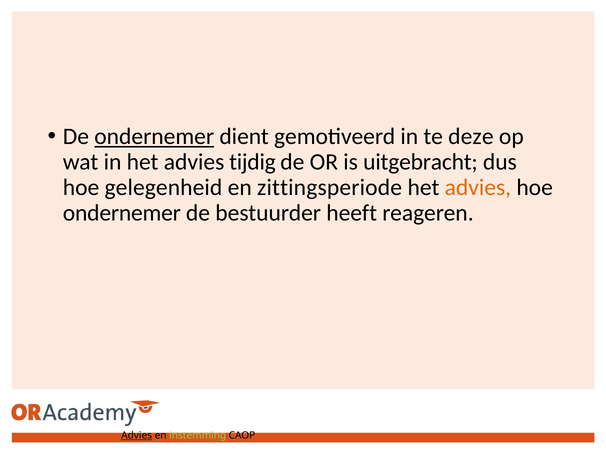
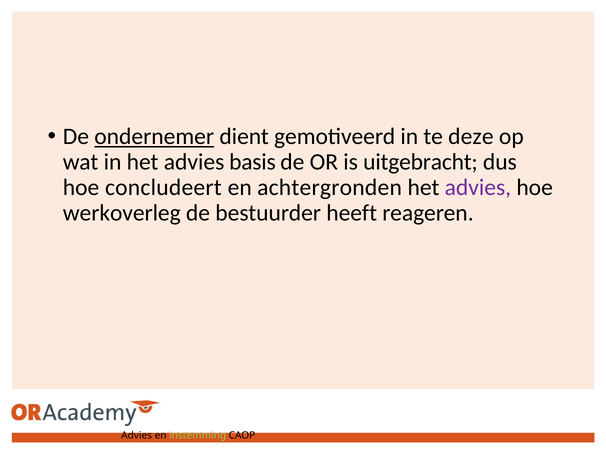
tijdig: tijdig -> basis
gelegenheid: gelegenheid -> concludeert
zittingsperiode: zittingsperiode -> achtergronden
advies at (478, 188) colour: orange -> purple
ondernemer at (122, 213): ondernemer -> werkoverleg
Advies at (137, 436) underline: present -> none
